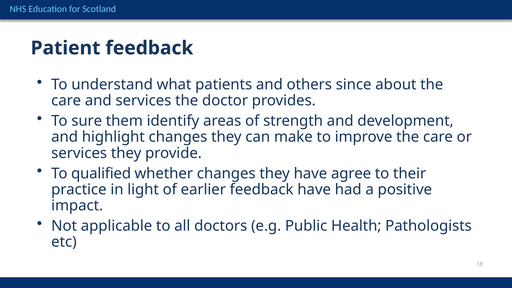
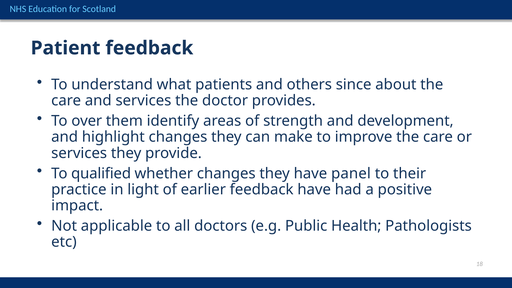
sure: sure -> over
agree: agree -> panel
